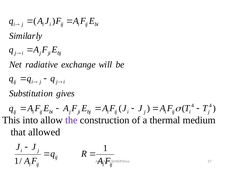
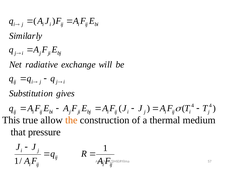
into: into -> true
the colour: purple -> orange
allowed: allowed -> pressure
